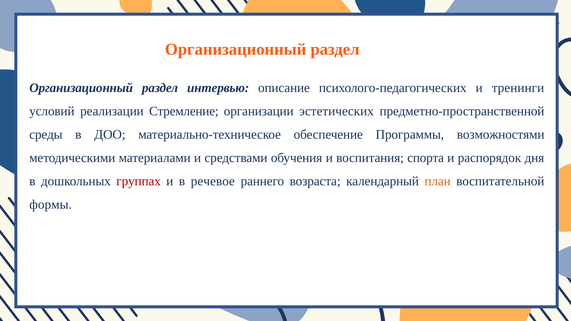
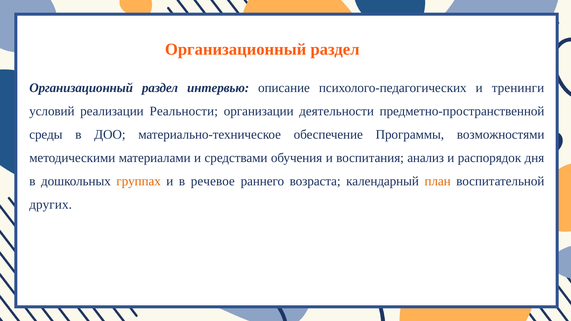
Стремление: Стремление -> Реальности
эстетических: эстетических -> деятельности
спорта: спорта -> анализ
группах colour: red -> orange
формы: формы -> других
